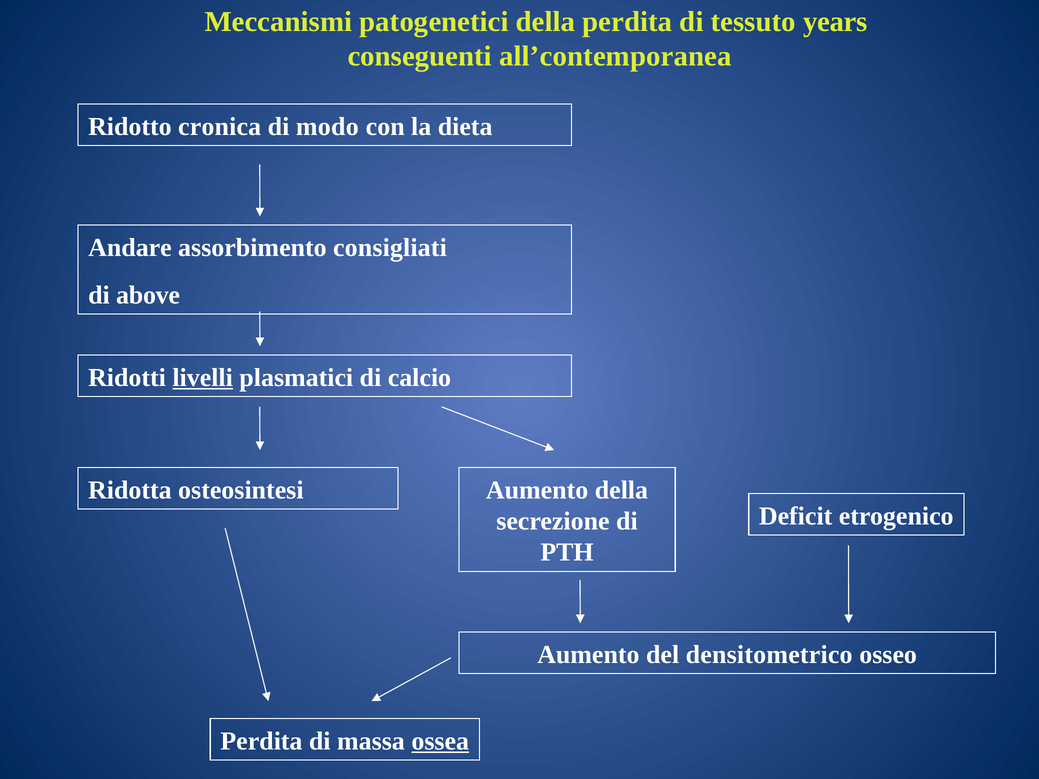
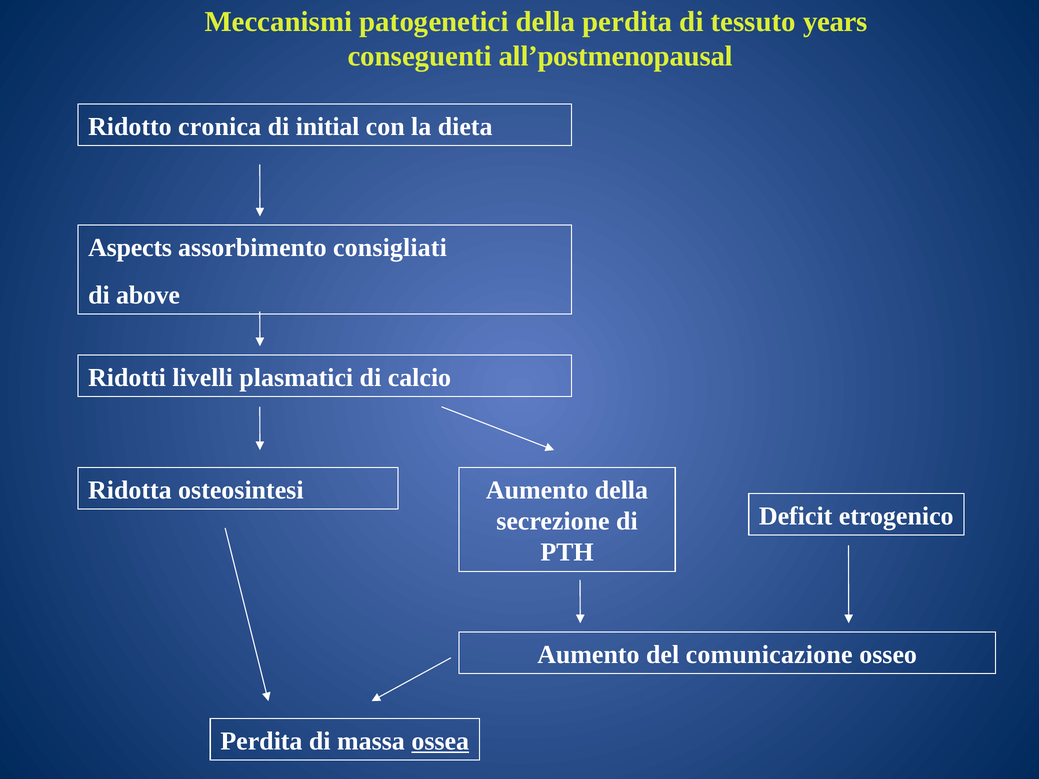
all’contemporanea: all’contemporanea -> all’postmenopausal
modo: modo -> initial
Andare: Andare -> Aspects
livelli underline: present -> none
densitometrico: densitometrico -> comunicazione
